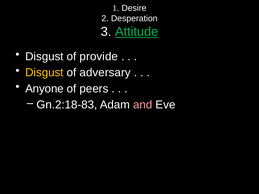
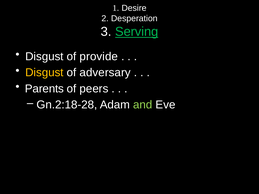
Attitude: Attitude -> Serving
Anyone: Anyone -> Parents
Gn.2:18-83: Gn.2:18-83 -> Gn.2:18-28
and colour: pink -> light green
